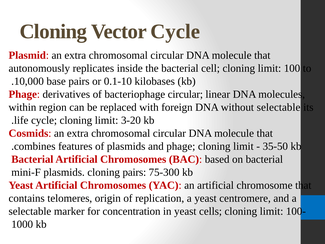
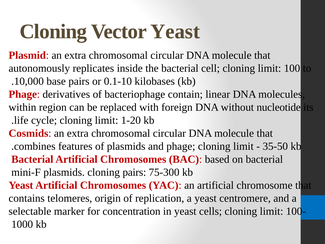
Vector Cycle: Cycle -> Yeast
bacteriophage circular: circular -> contain
without selectable: selectable -> nucleotide
3-20: 3-20 -> 1-20
